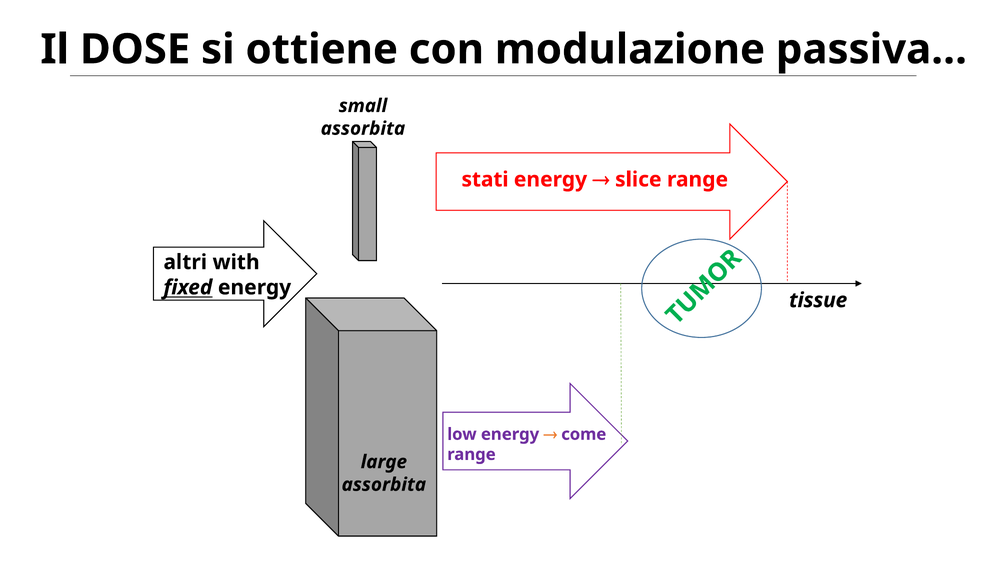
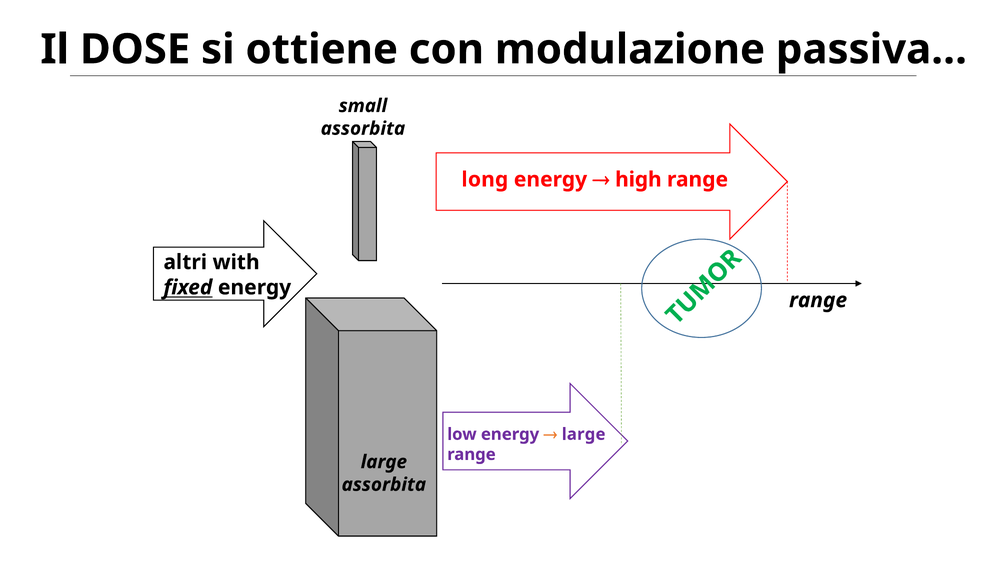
stati: stati -> long
slice: slice -> high
tissue at (818, 300): tissue -> range
come at (584, 434): come -> large
